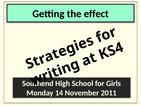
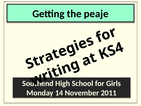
effect: effect -> peaje
